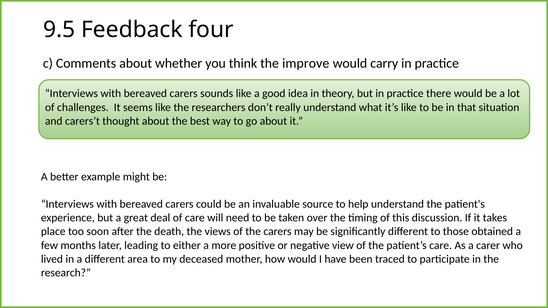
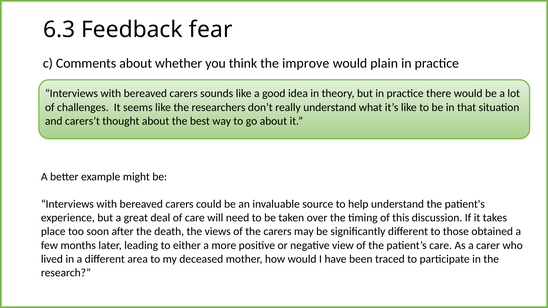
9.5: 9.5 -> 6.3
four: four -> fear
carry: carry -> plain
